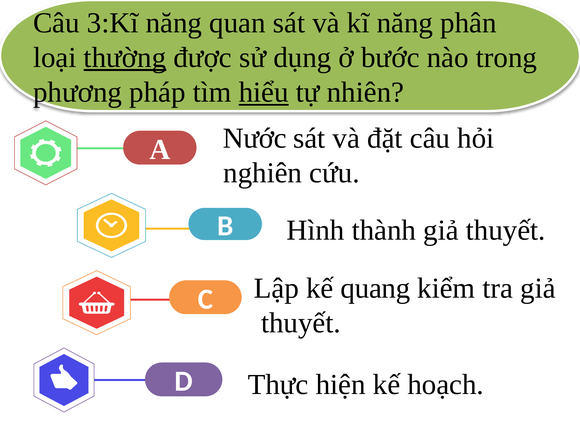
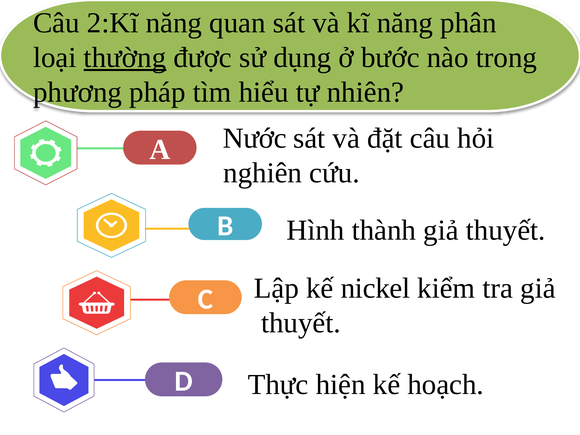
3:Kĩ: 3:Kĩ -> 2:Kĩ
hiểu underline: present -> none
quang: quang -> nickel
